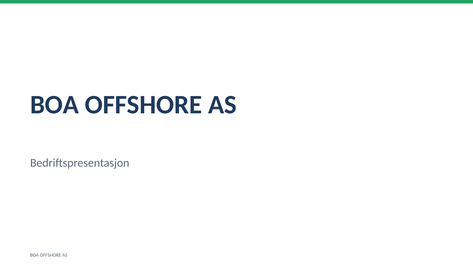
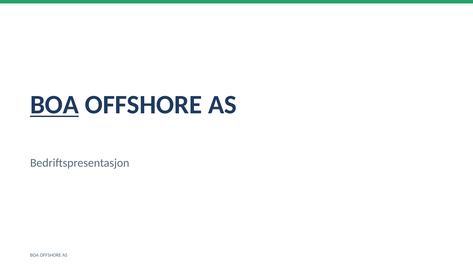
BOA at (54, 105) underline: none -> present
